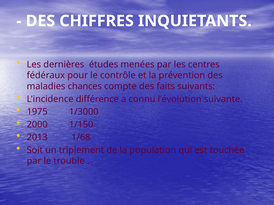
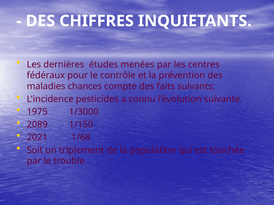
différence: différence -> pesticides
2000: 2000 -> 2089
2013: 2013 -> 2021
